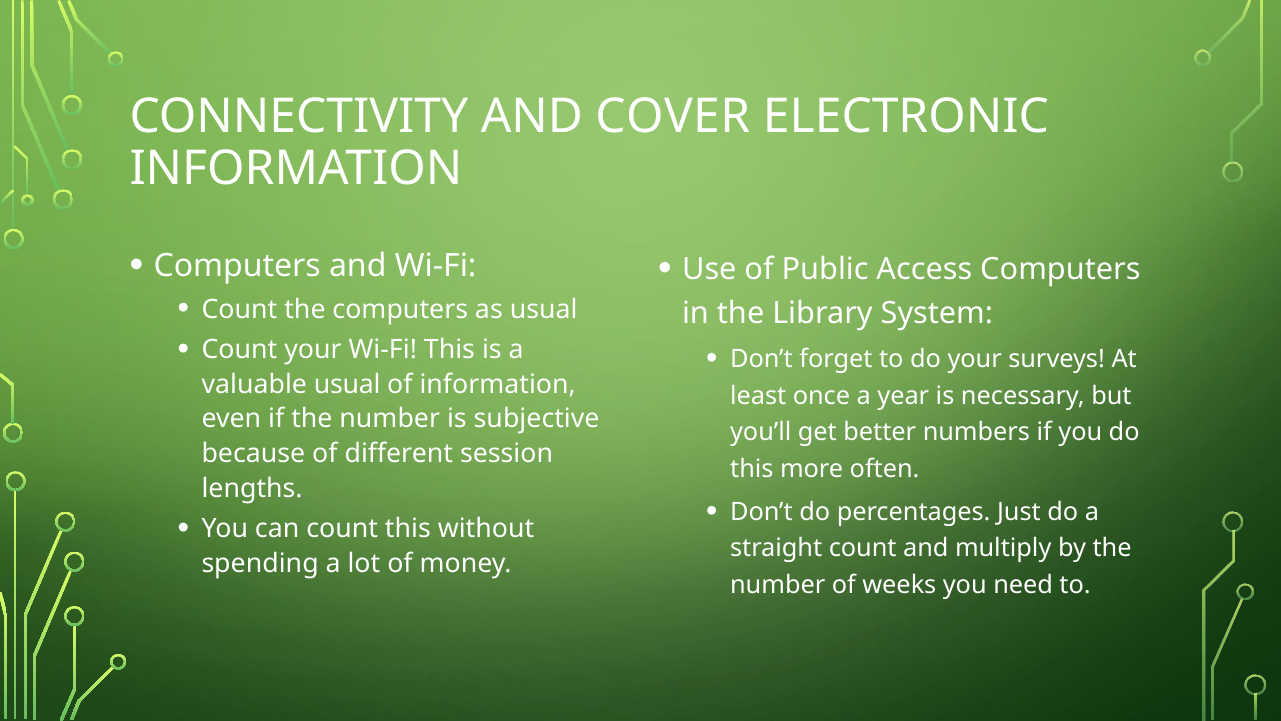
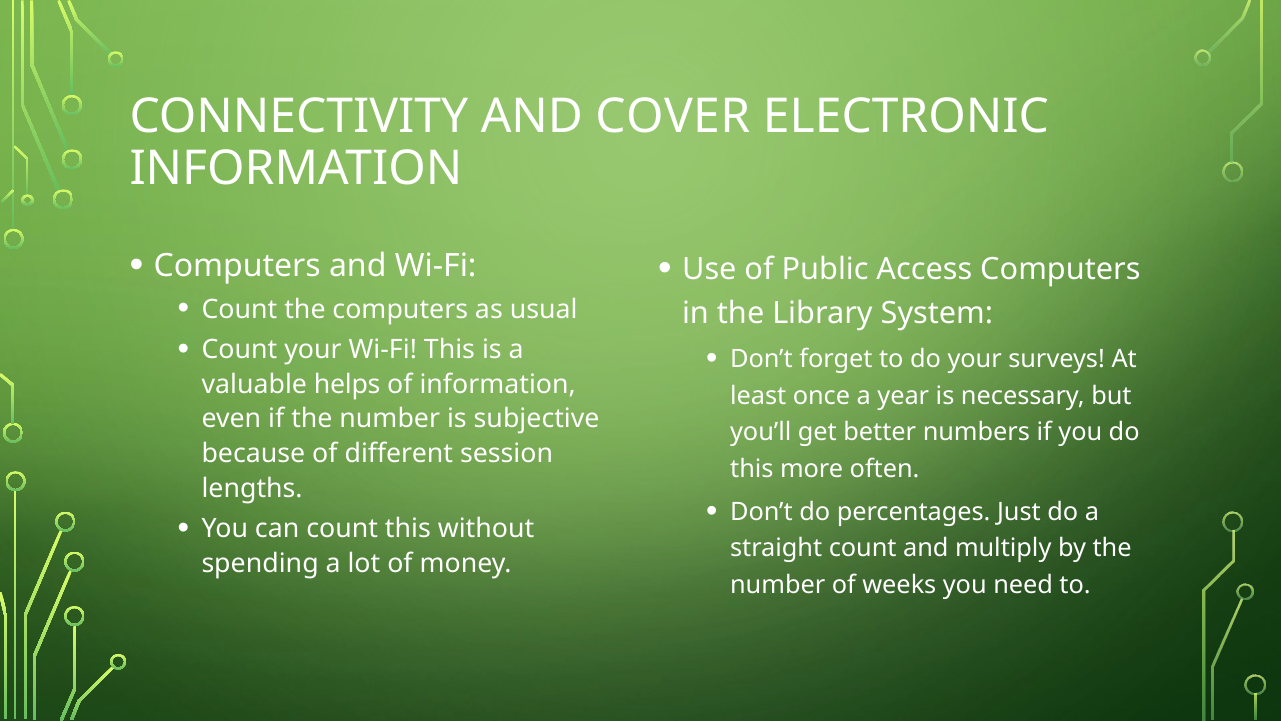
valuable usual: usual -> helps
